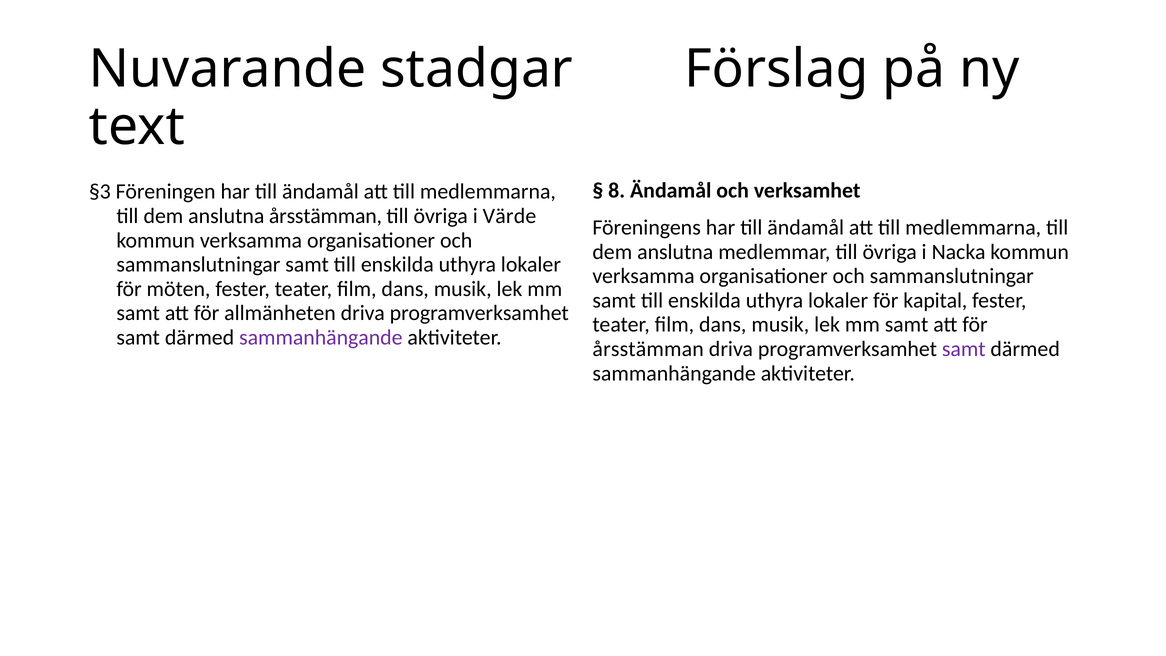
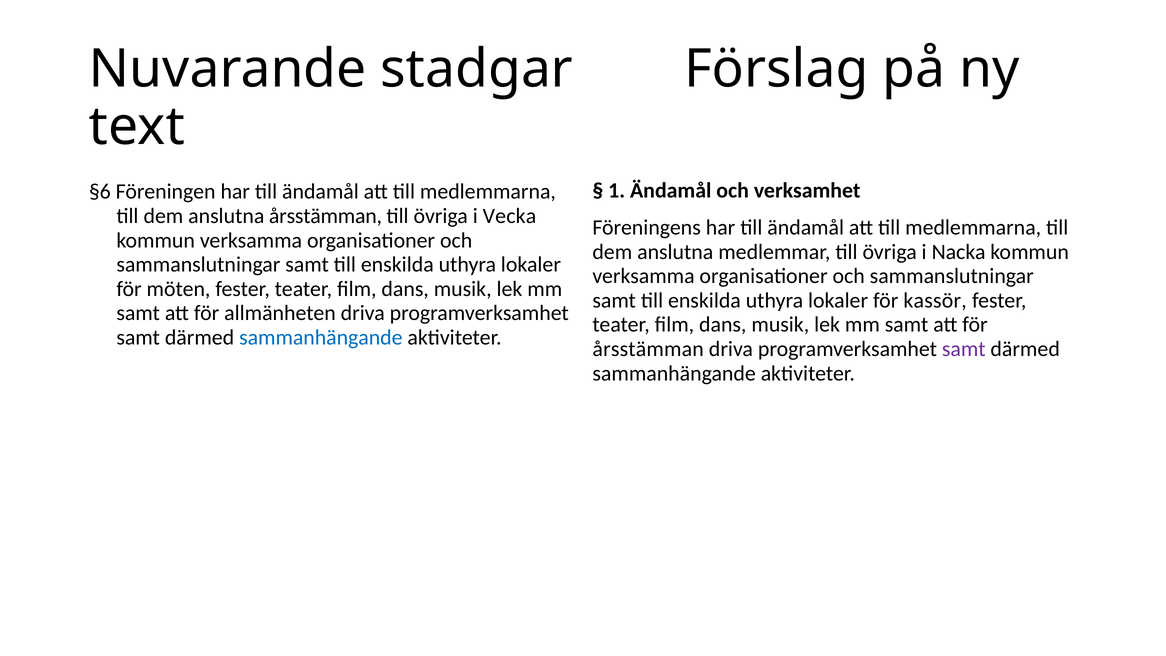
8: 8 -> 1
§3: §3 -> §6
Värde: Värde -> Vecka
kapital: kapital -> kassör
sammanhängande at (321, 338) colour: purple -> blue
